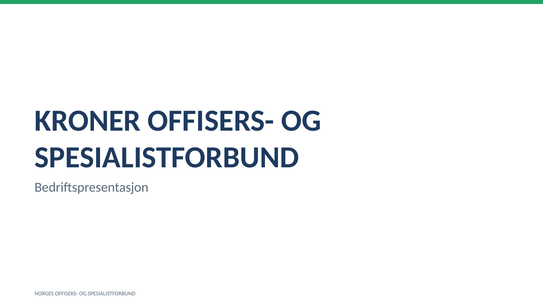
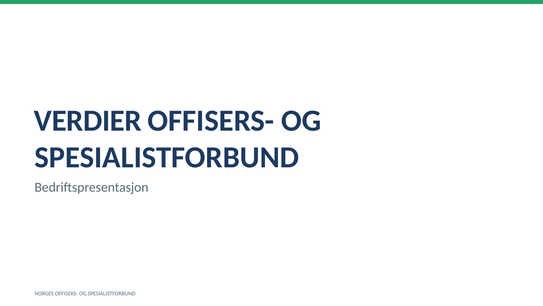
KRONER: KRONER -> VERDIER
